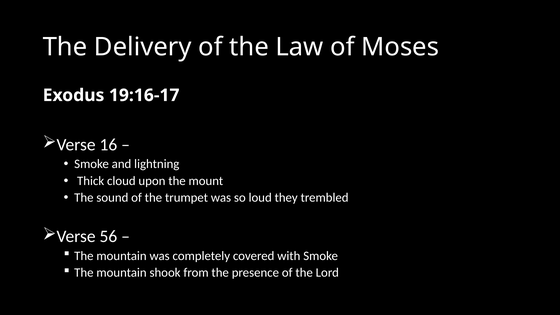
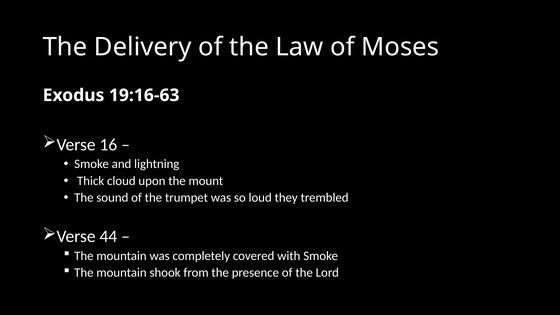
19:16-17: 19:16-17 -> 19:16-63
56: 56 -> 44
